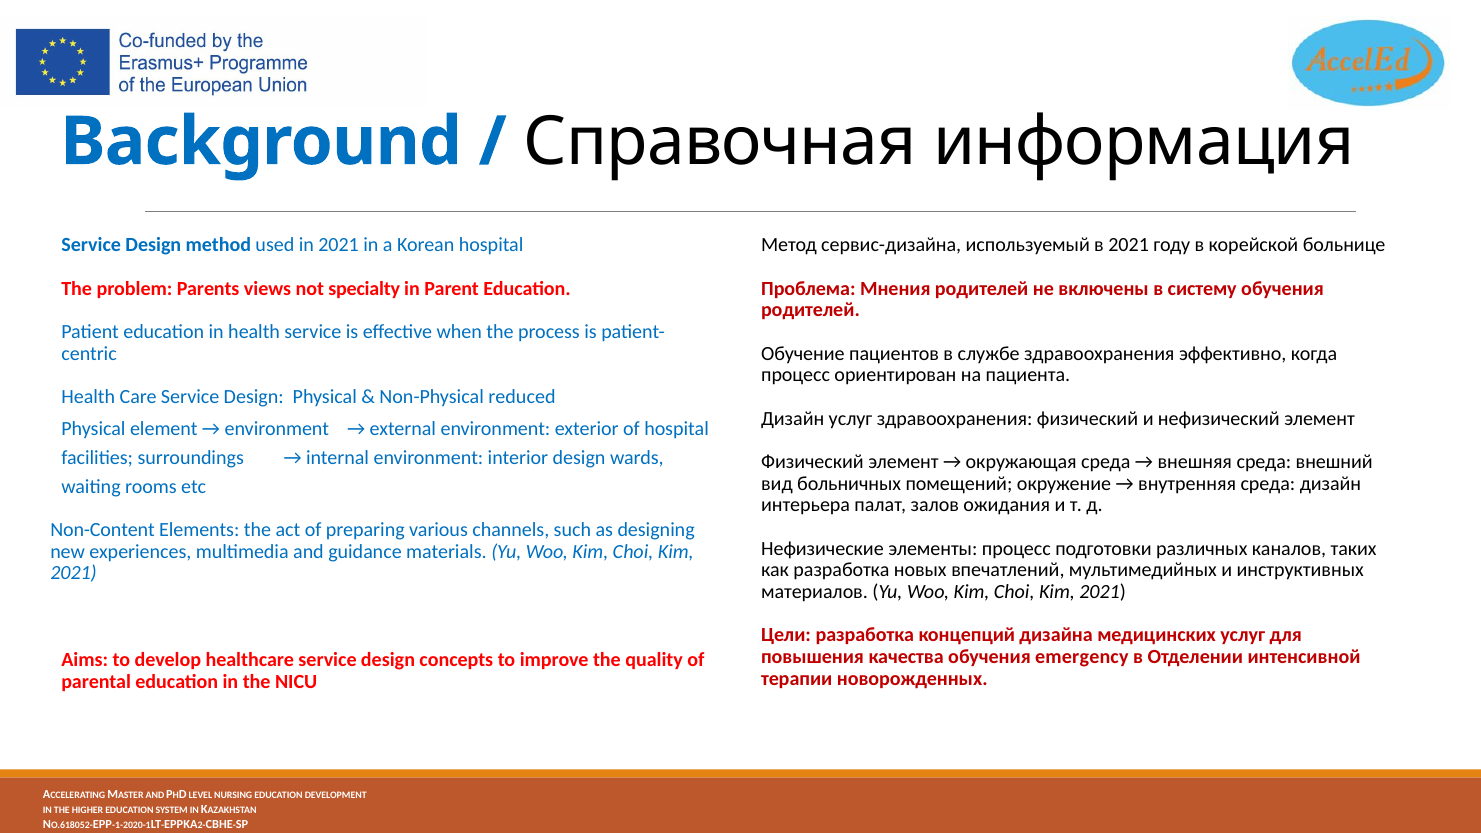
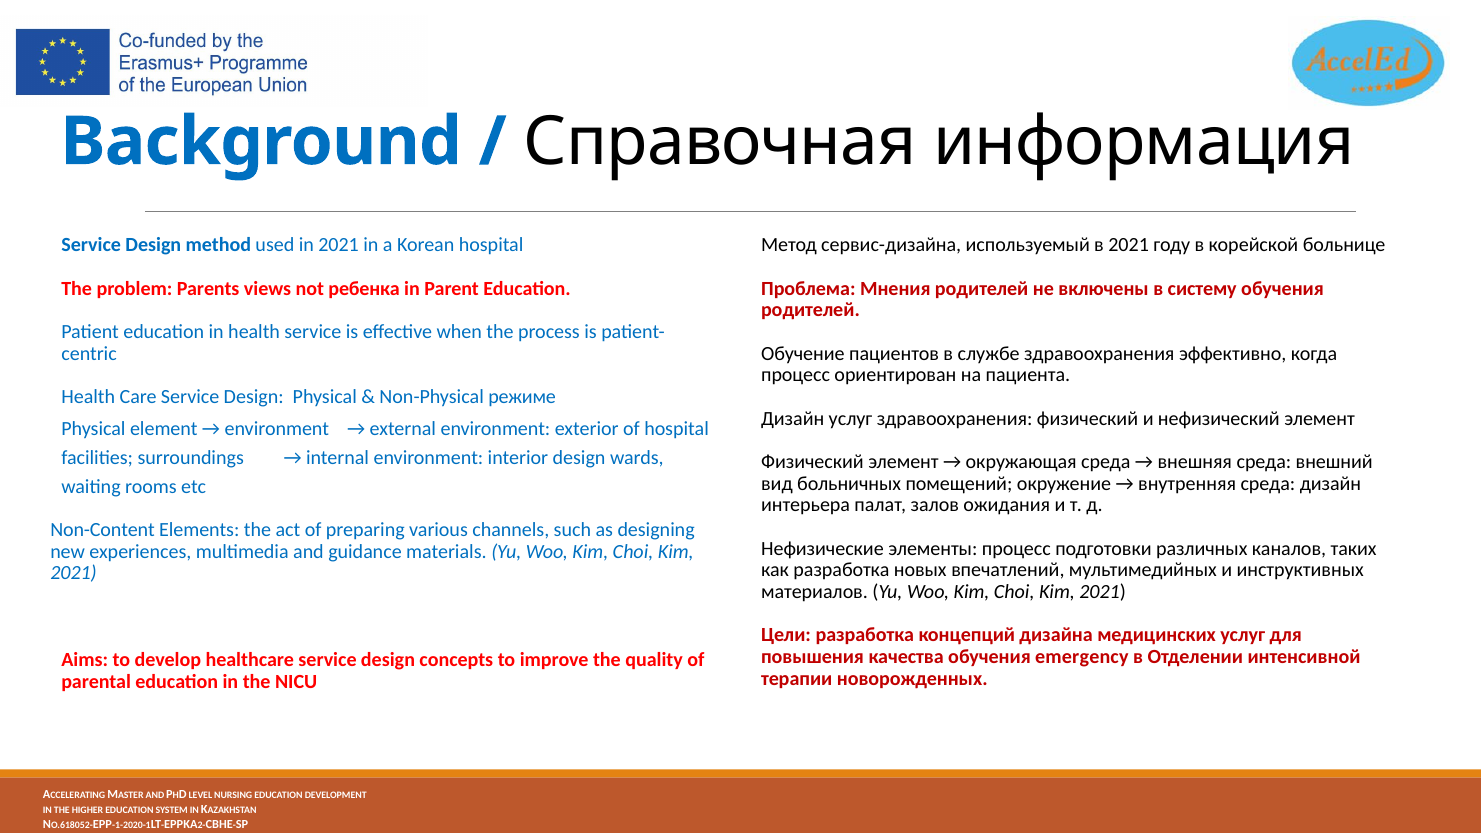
specialty: specialty -> ребенка
reduced: reduced -> режиме
